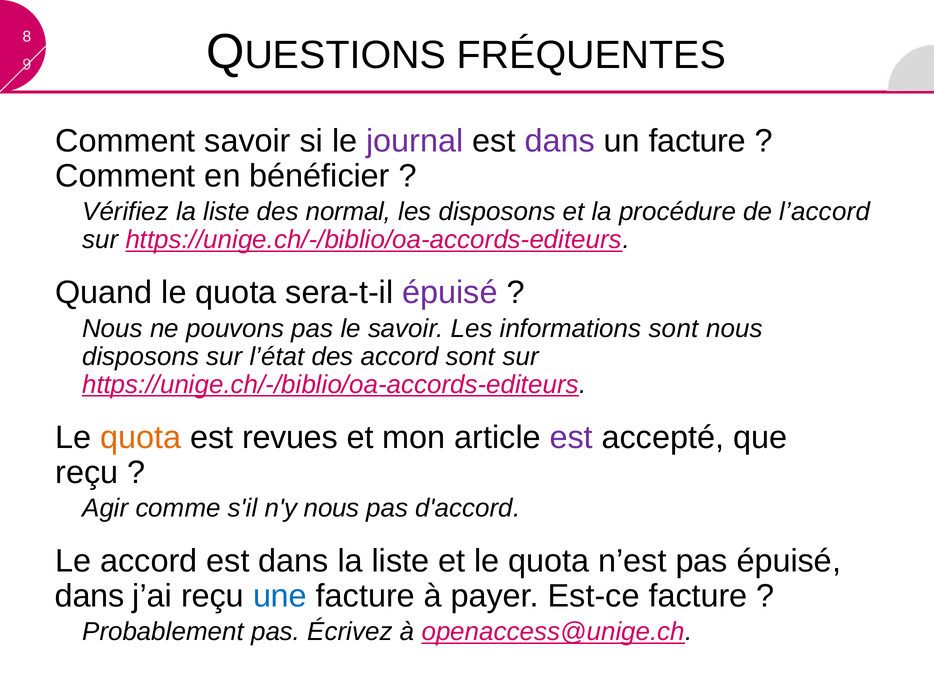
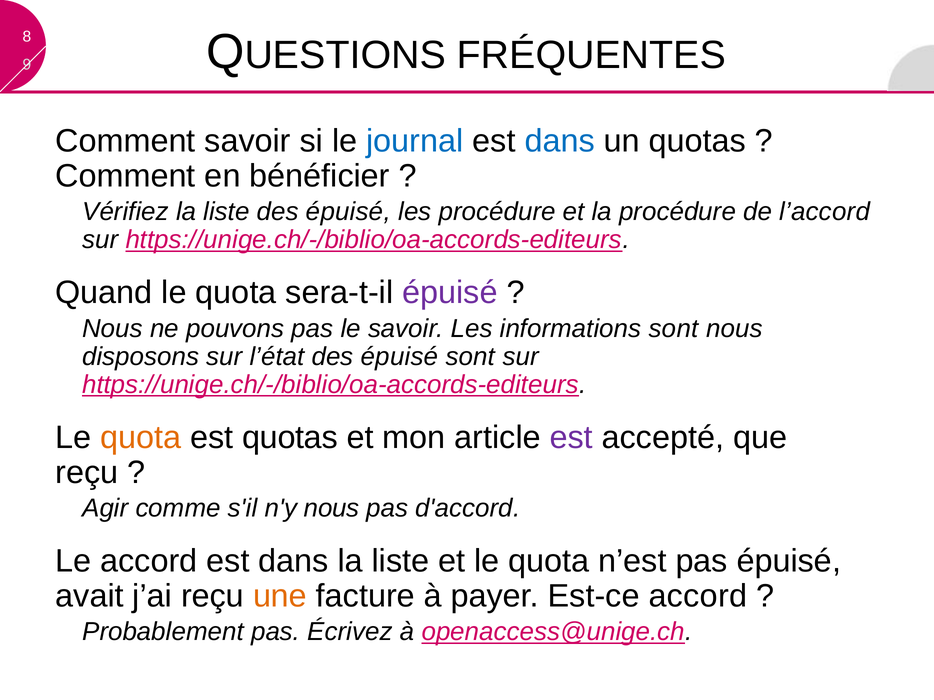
journal colour: purple -> blue
dans at (560, 141) colour: purple -> blue
un facture: facture -> quotas
liste des normal: normal -> épuisé
les disposons: disposons -> procédure
l’état des accord: accord -> épuisé
est revues: revues -> quotas
dans at (90, 596): dans -> avait
une colour: blue -> orange
Est-ce facture: facture -> accord
